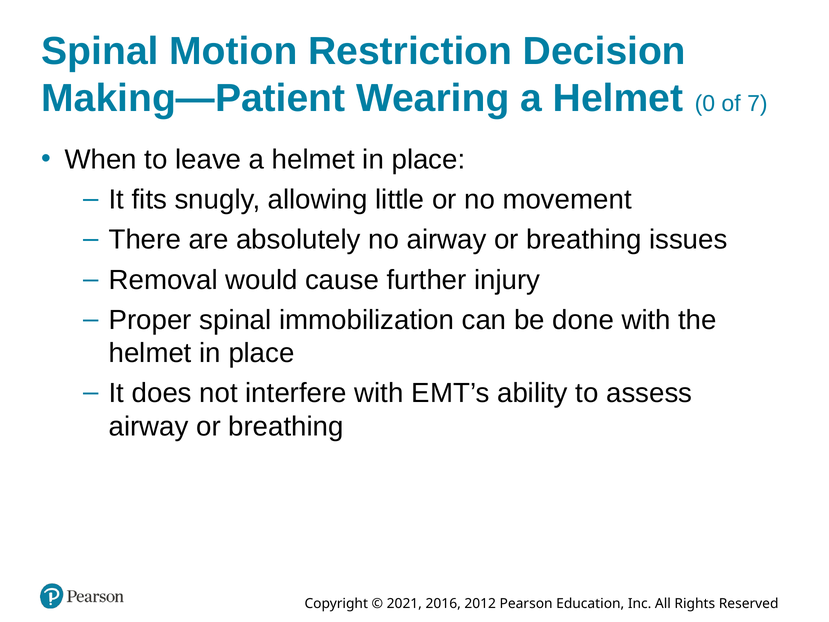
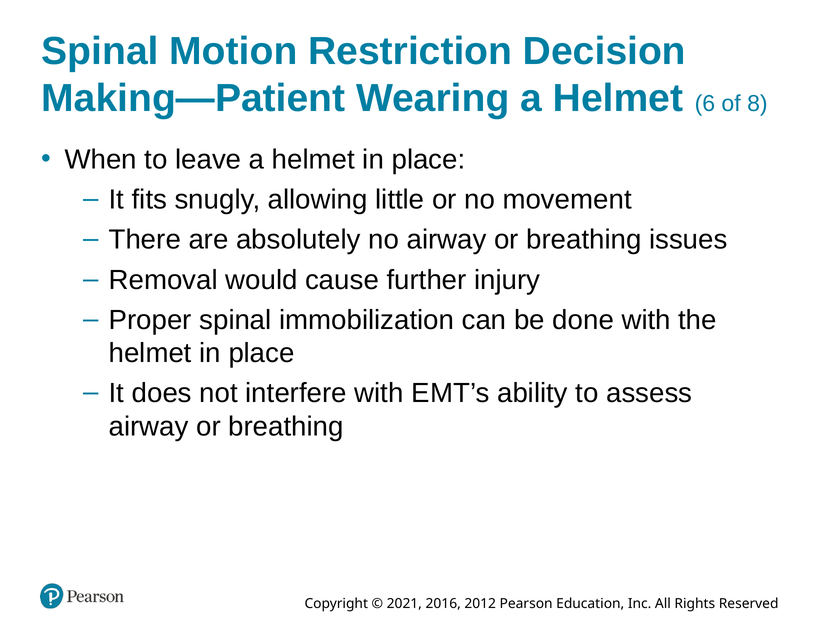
0: 0 -> 6
7: 7 -> 8
